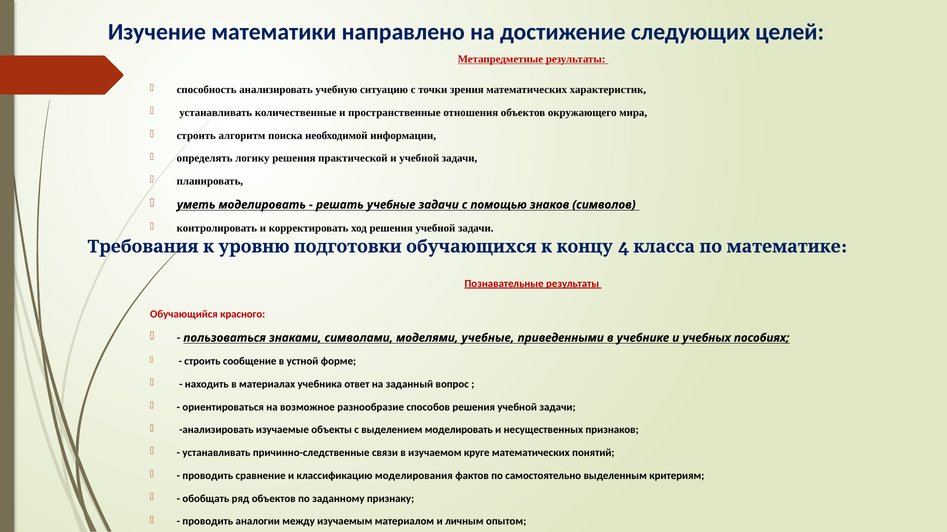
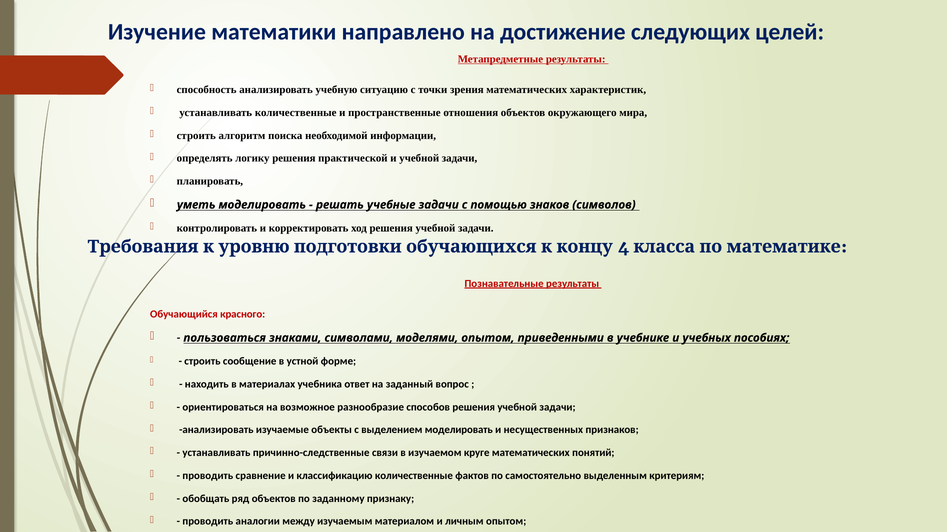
моделями учебные: учебные -> опытом
классификацию моделирования: моделирования -> количественные
